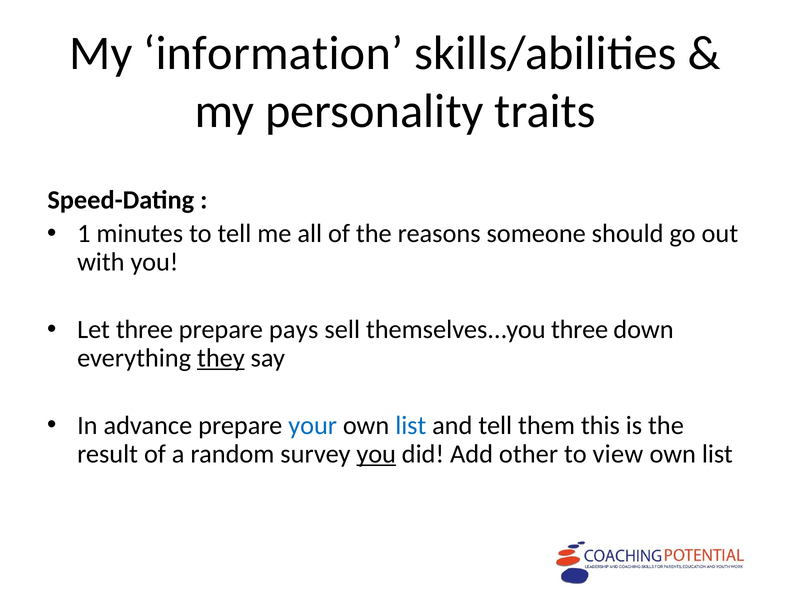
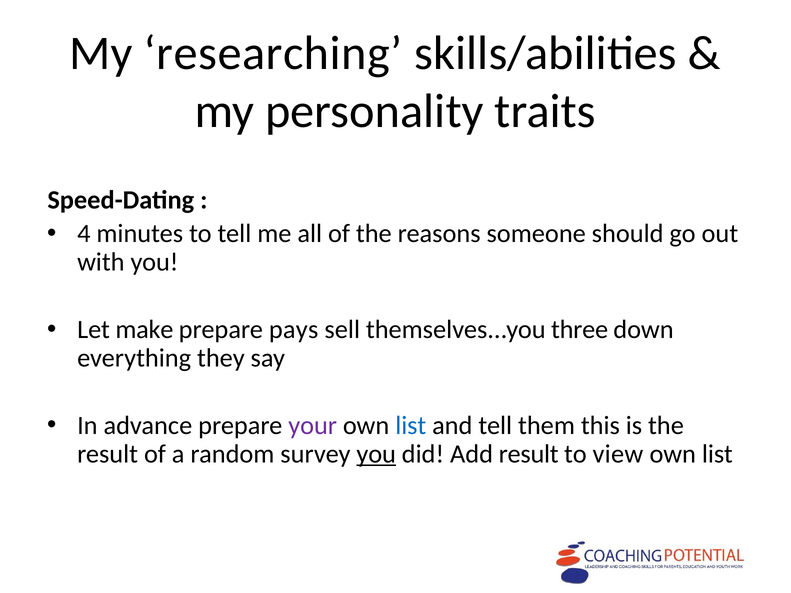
information: information -> researching
1: 1 -> 4
Let three: three -> make
they underline: present -> none
your colour: blue -> purple
Add other: other -> result
